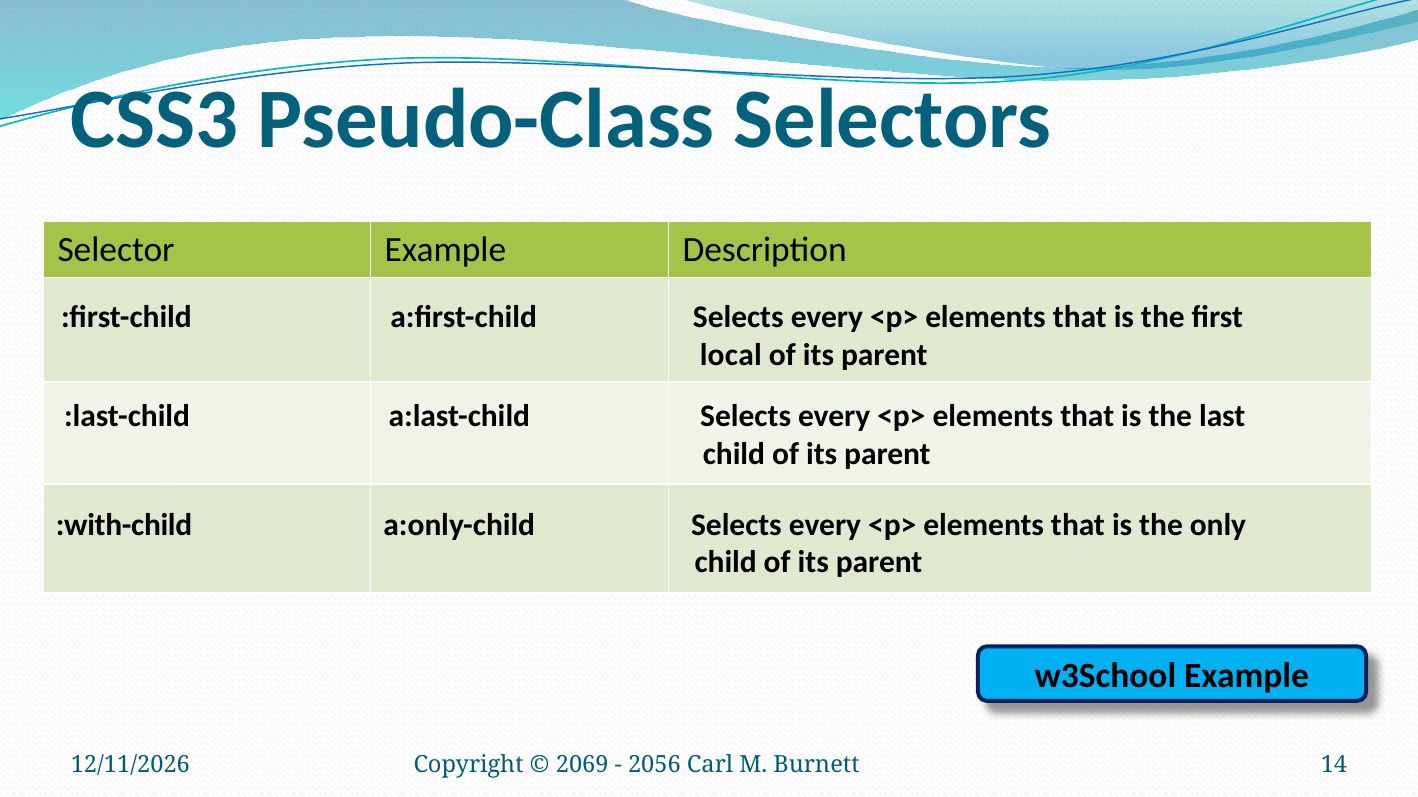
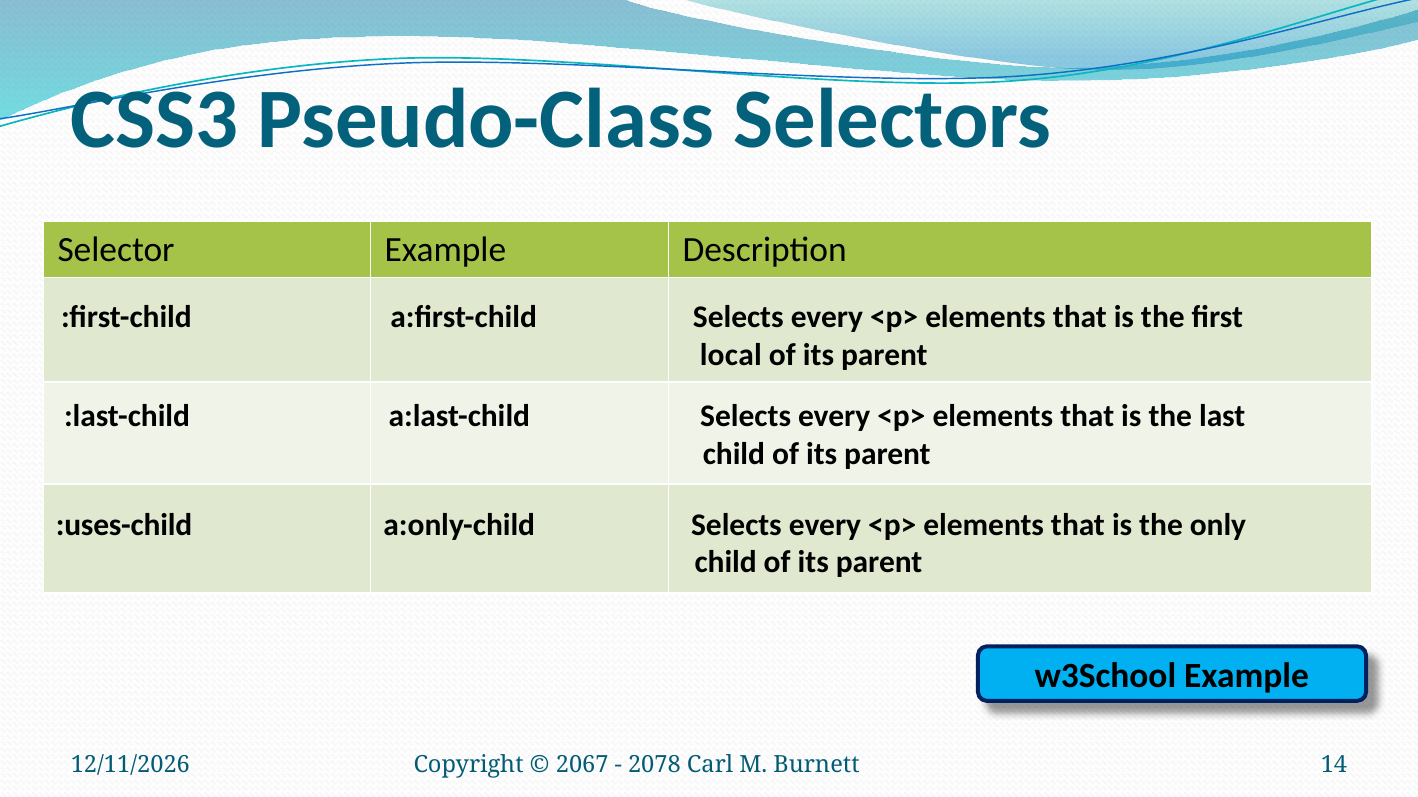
:with-child: :with-child -> :uses-child
2069: 2069 -> 2067
2056: 2056 -> 2078
